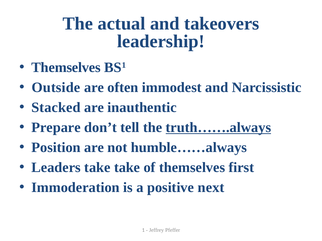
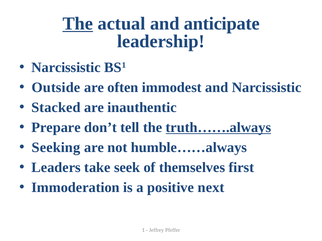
The at (78, 24) underline: none -> present
takeovers: takeovers -> anticipate
Themselves at (66, 68): Themselves -> Narcissistic
Position: Position -> Seeking
take take: take -> seek
